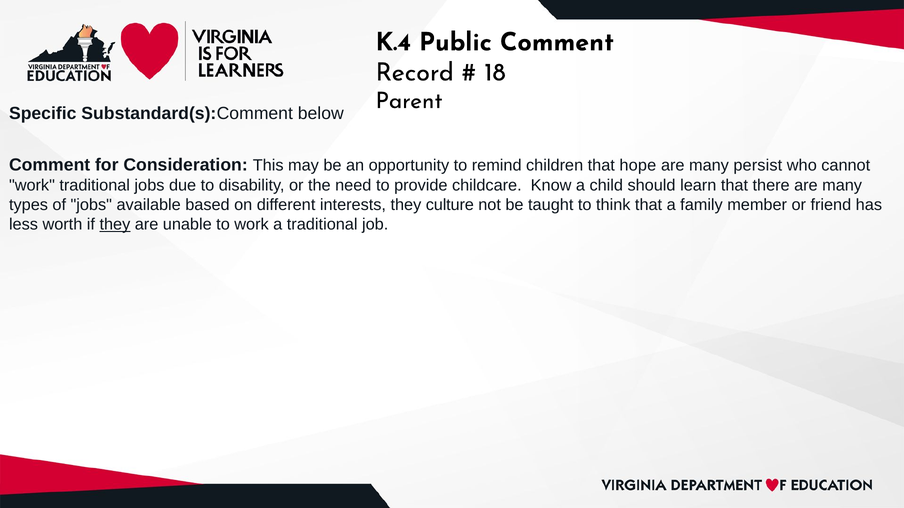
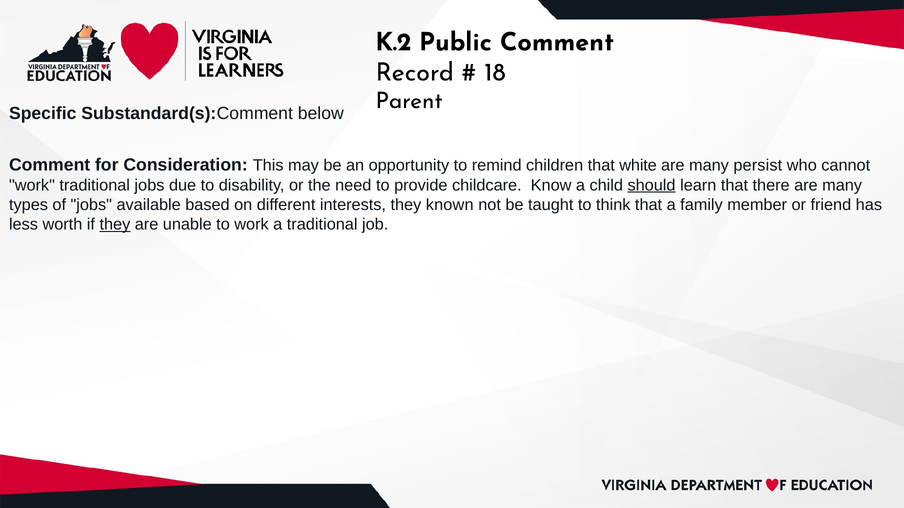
K.4: K.4 -> K.2
hope: hope -> white
should underline: none -> present
culture: culture -> known
